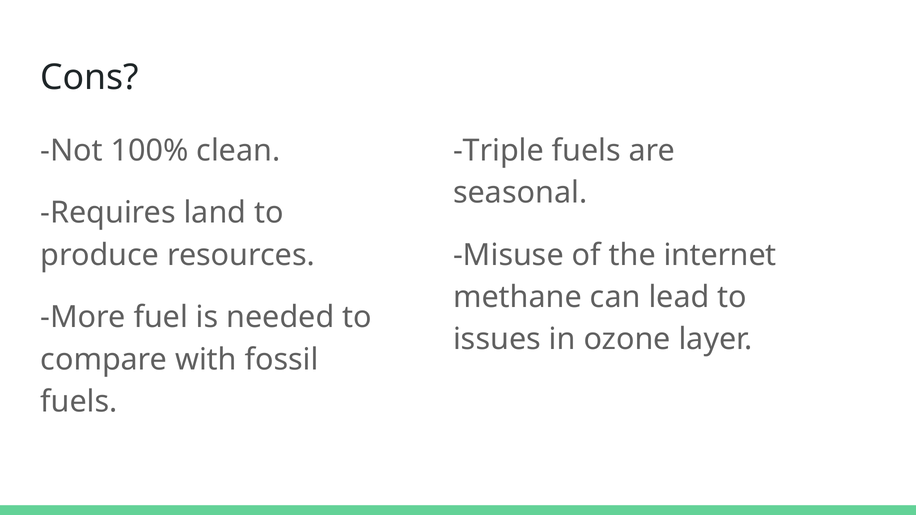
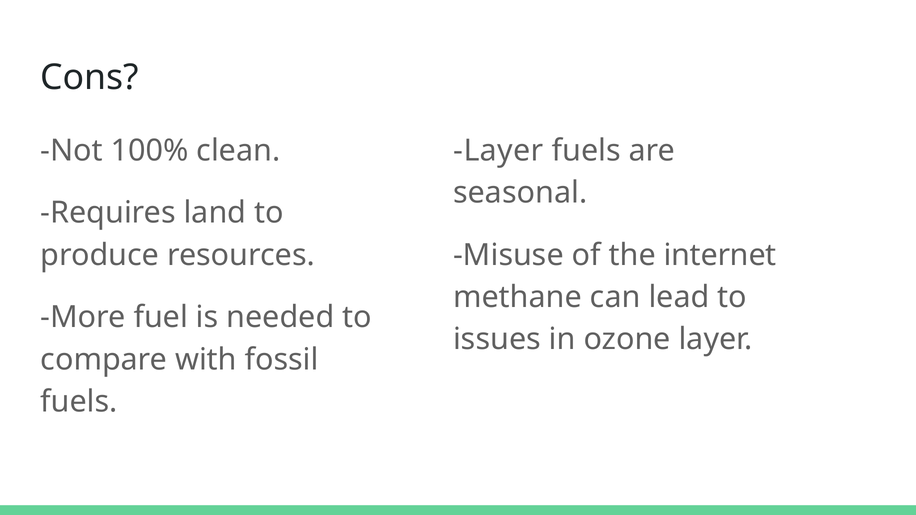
Triple at (499, 151): Triple -> Layer
